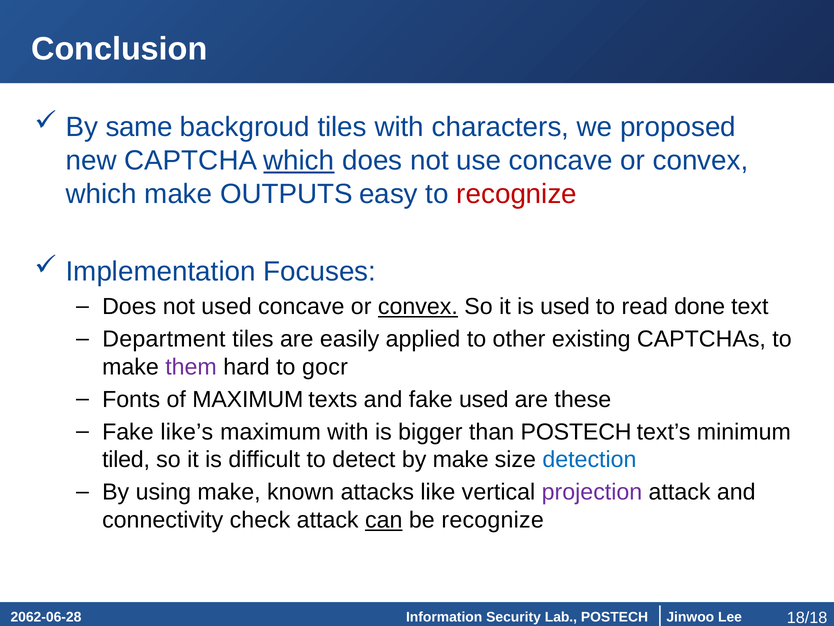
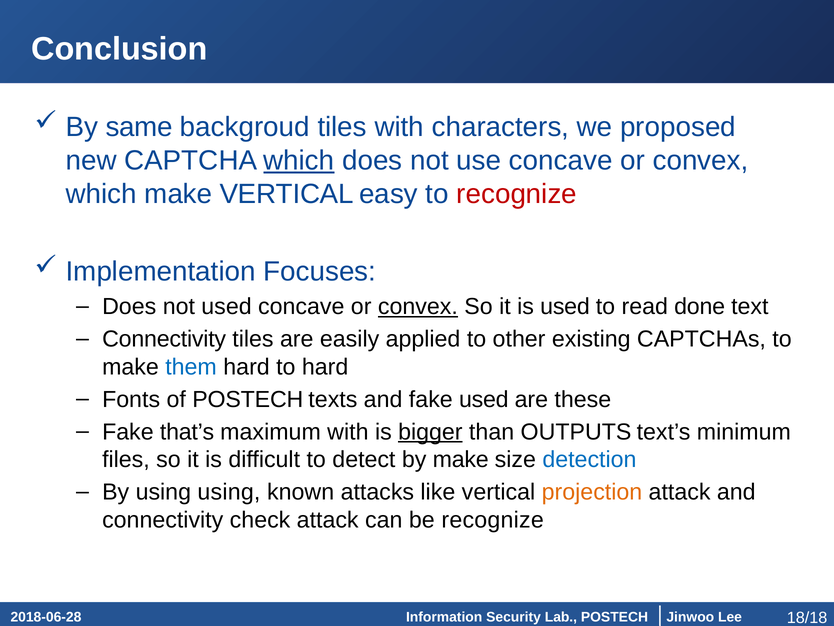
make OUTPUTS: OUTPUTS -> VERTICAL
Department at (164, 339): Department -> Connectivity
them colour: purple -> blue
to gocr: gocr -> hard
of MAXIMUM: MAXIMUM -> POSTECH
like’s: like’s -> that’s
bigger underline: none -> present
than POSTECH: POSTECH -> OUTPUTS
tiled: tiled -> files
using make: make -> using
projection colour: purple -> orange
can underline: present -> none
2062-06-28: 2062-06-28 -> 2018-06-28
